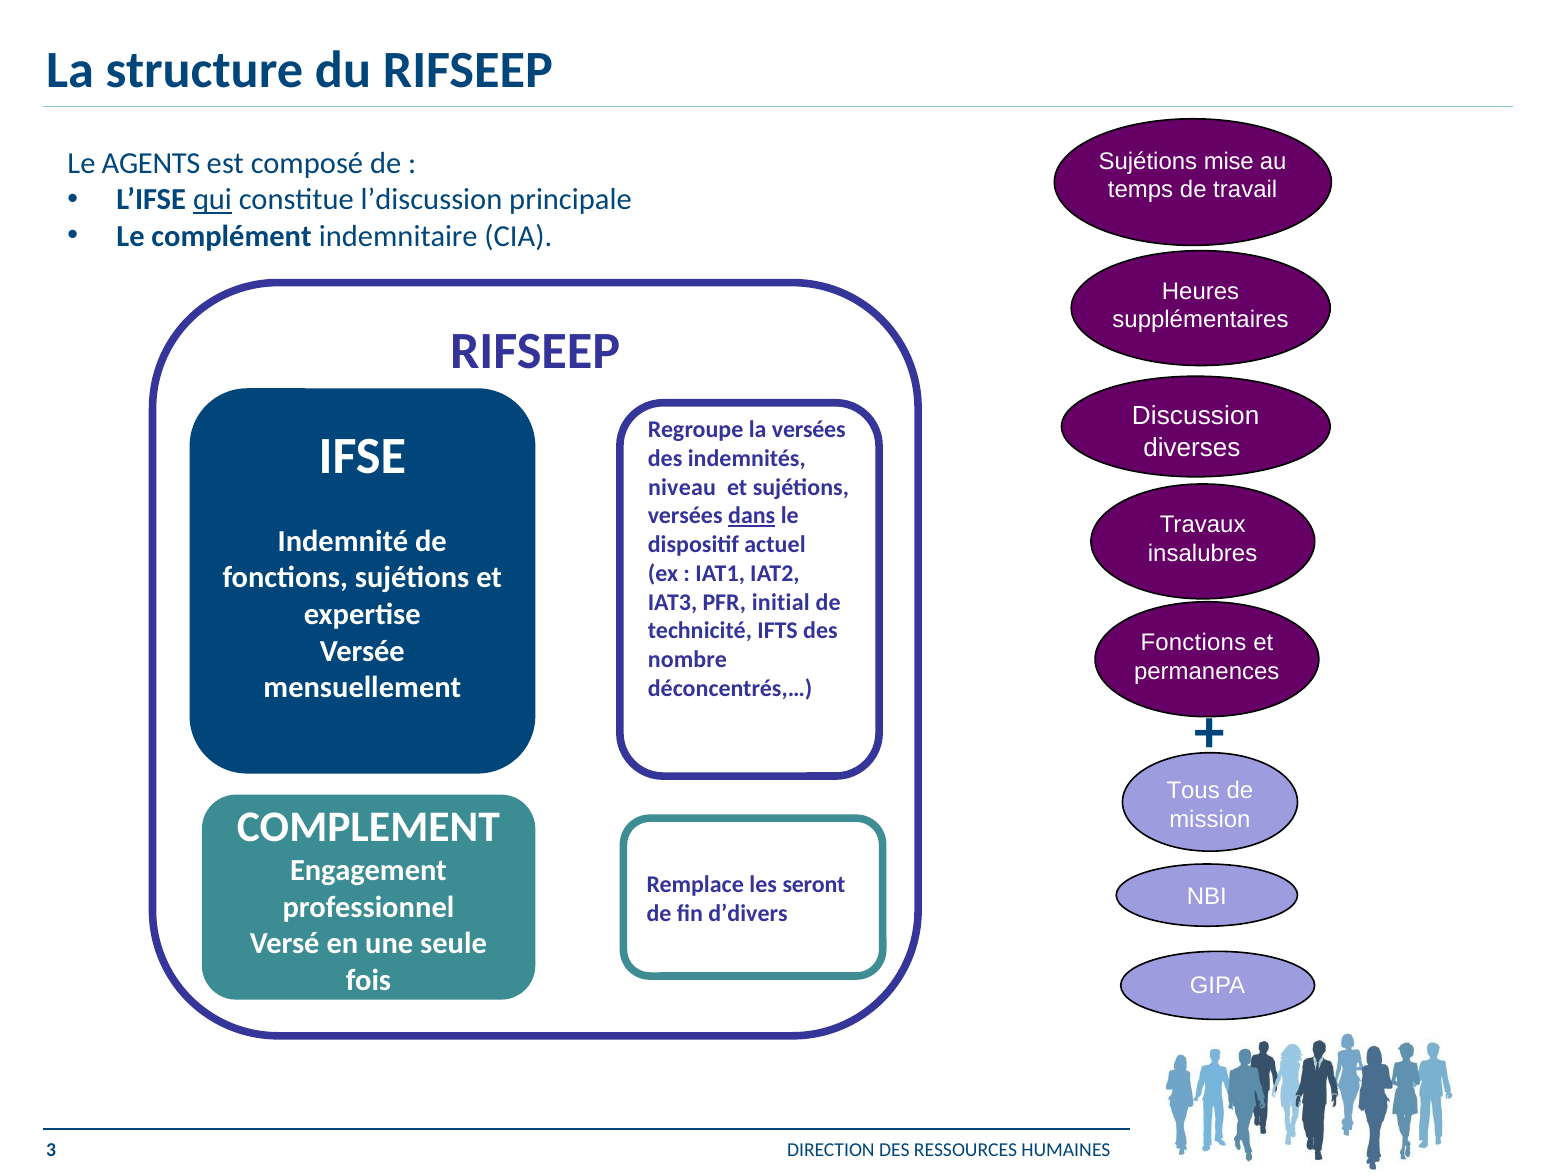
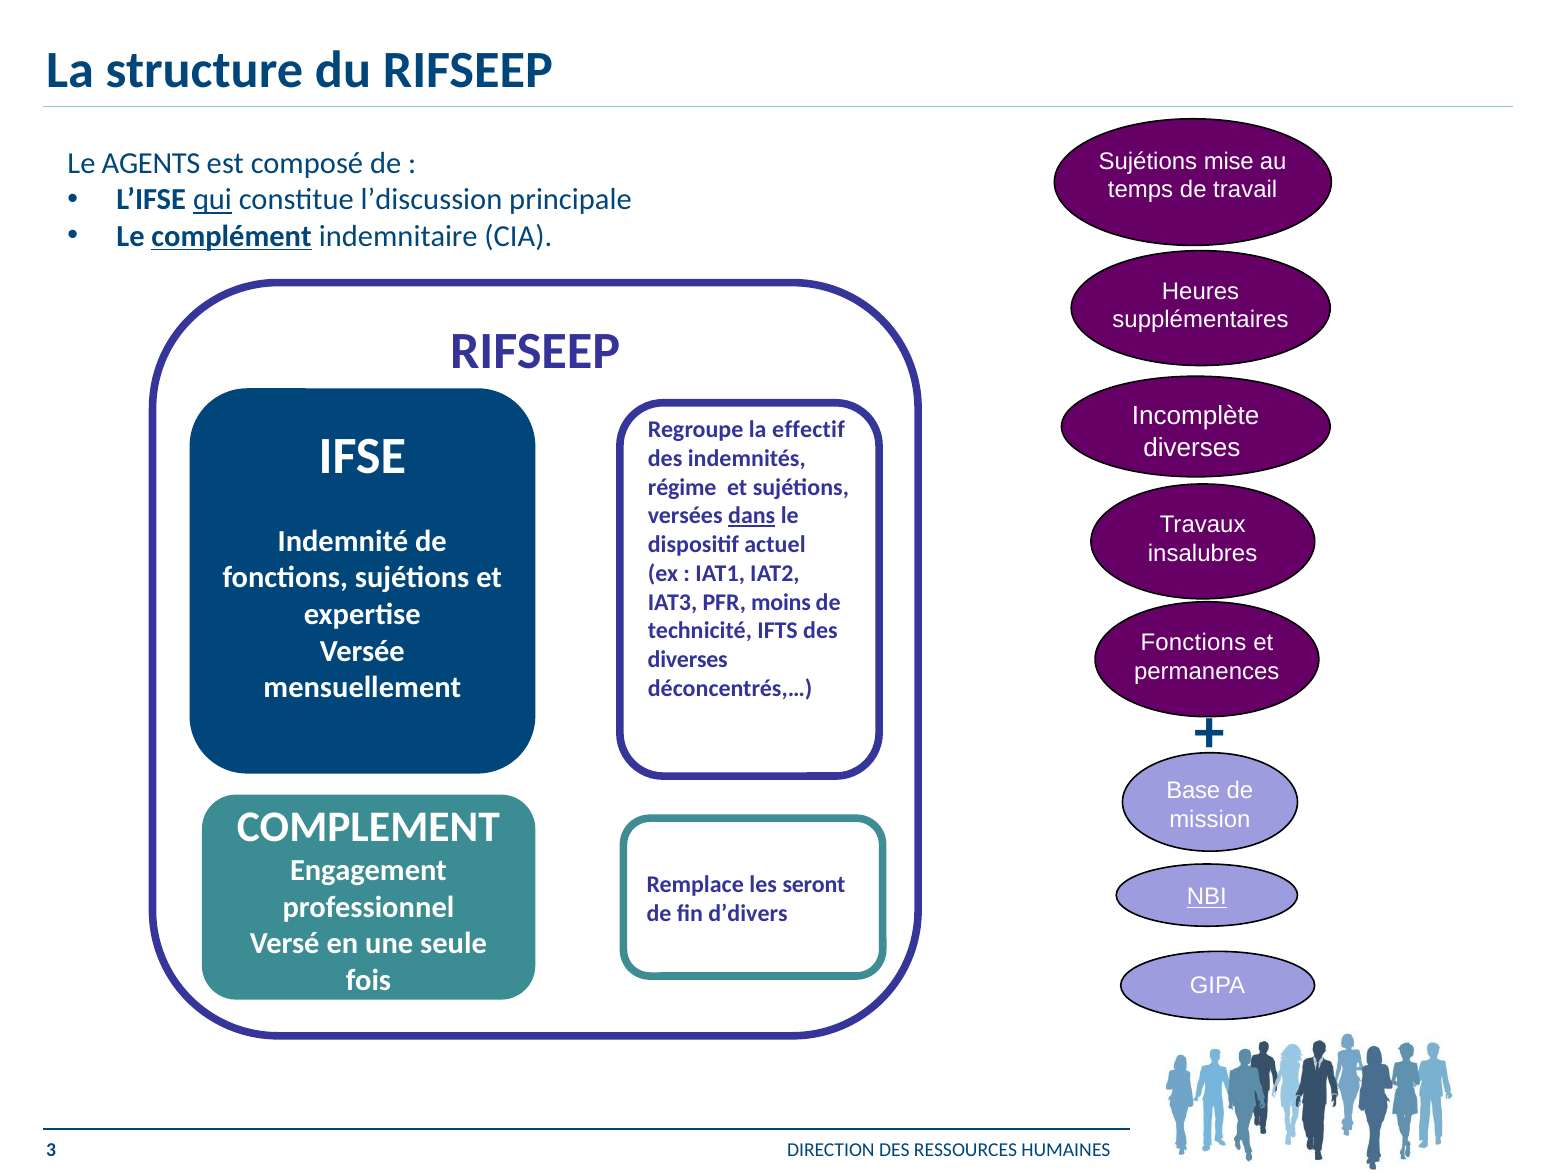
complément underline: none -> present
Discussion: Discussion -> Incomplète
la versées: versées -> effectif
niveau: niveau -> régime
initial: initial -> moins
nombre at (687, 660): nombre -> diverses
Tous: Tous -> Base
NBI underline: none -> present
